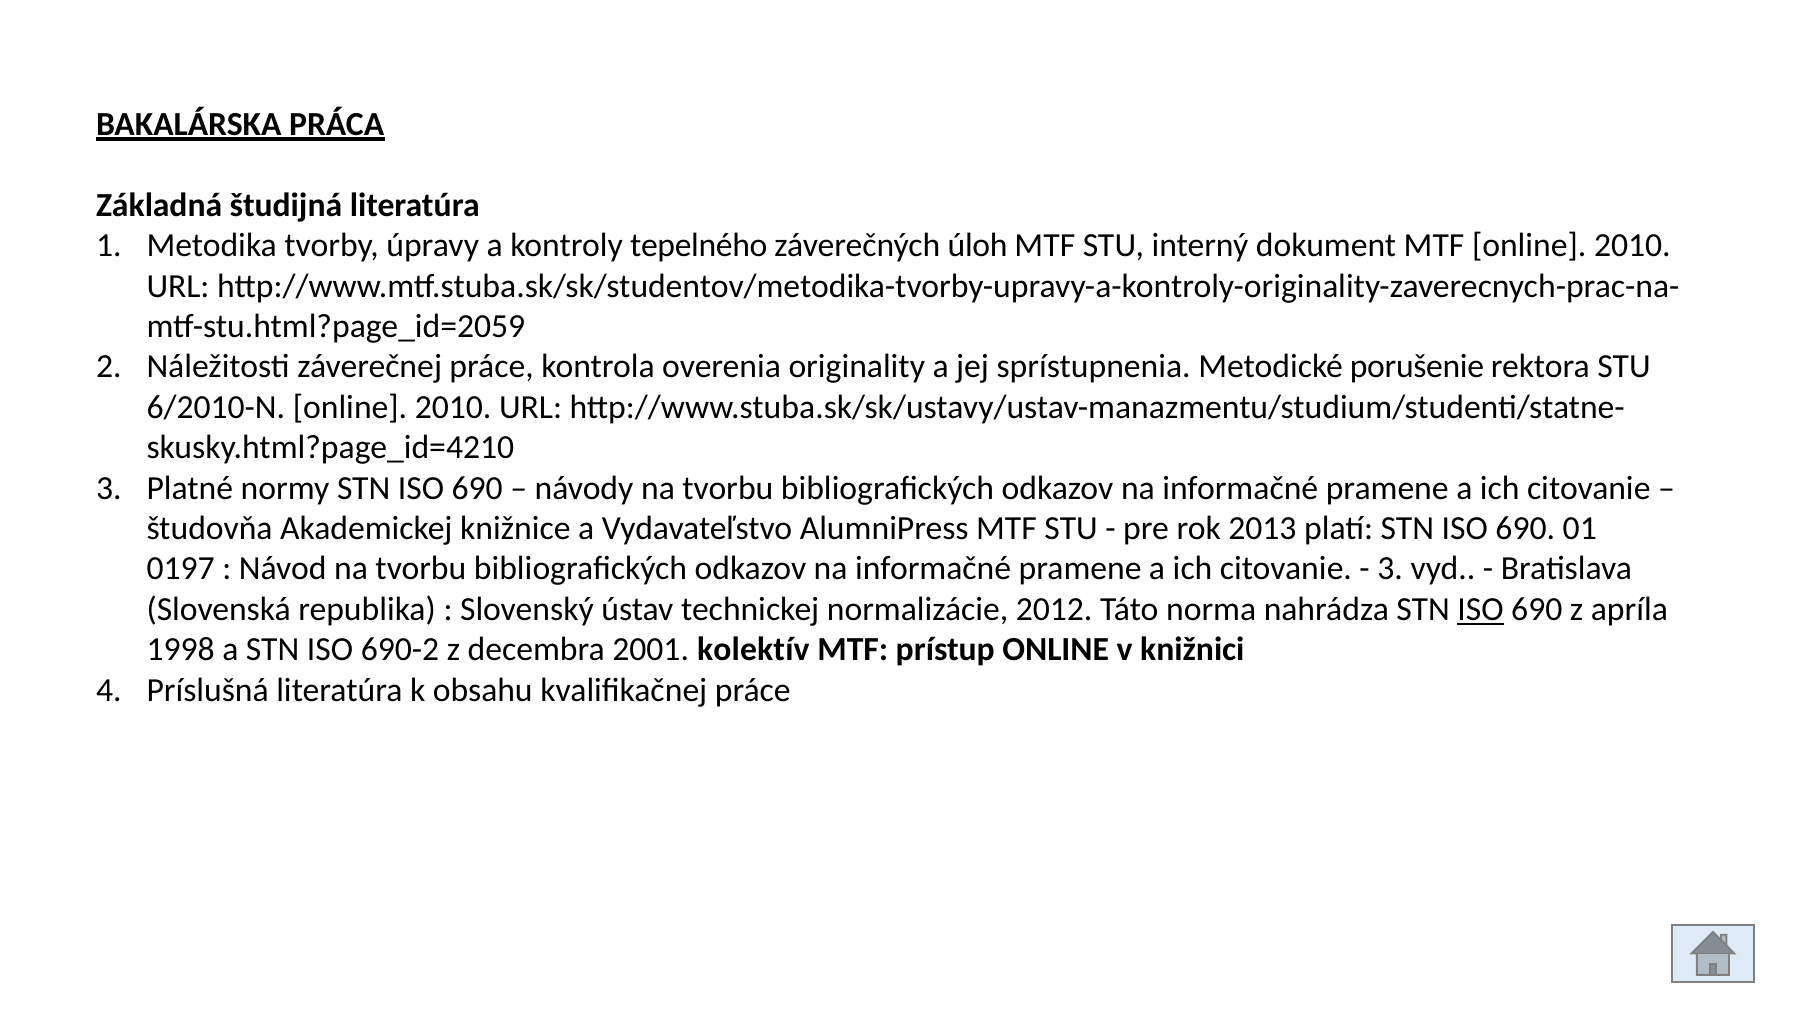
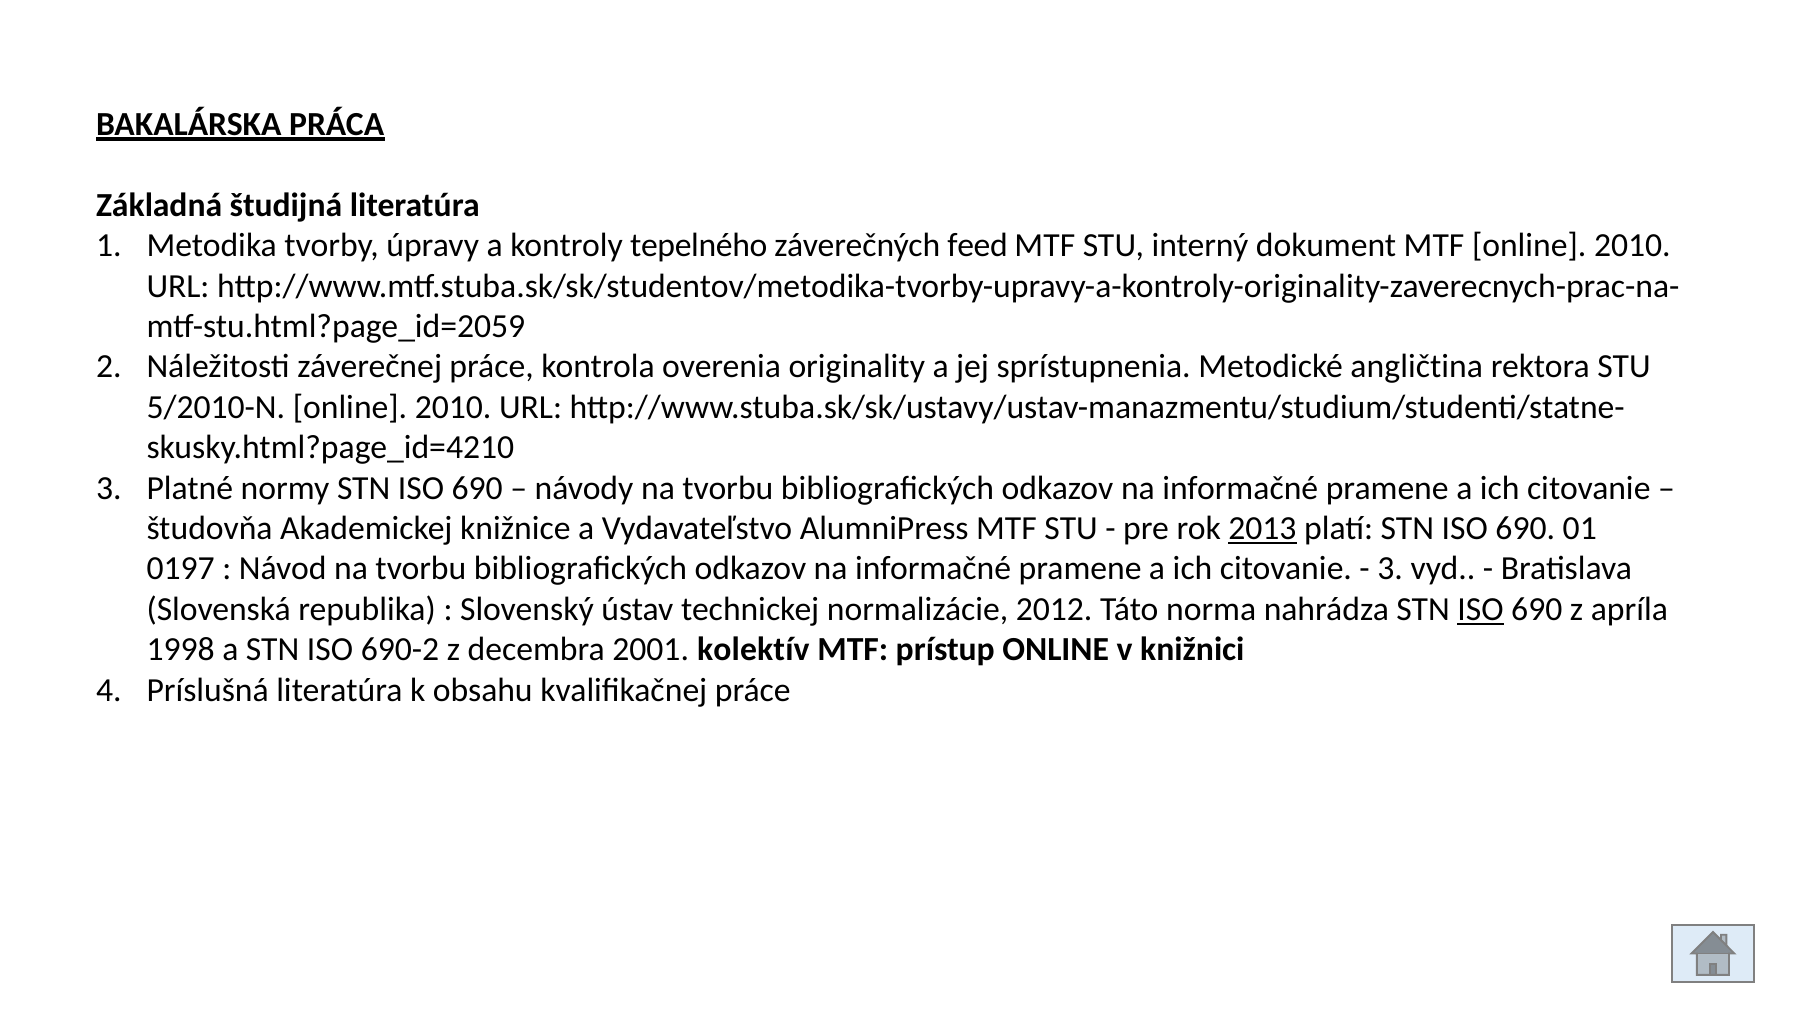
úloh: úloh -> feed
porušenie: porušenie -> angličtina
6/2010-N: 6/2010-N -> 5/2010-N
2013 underline: none -> present
